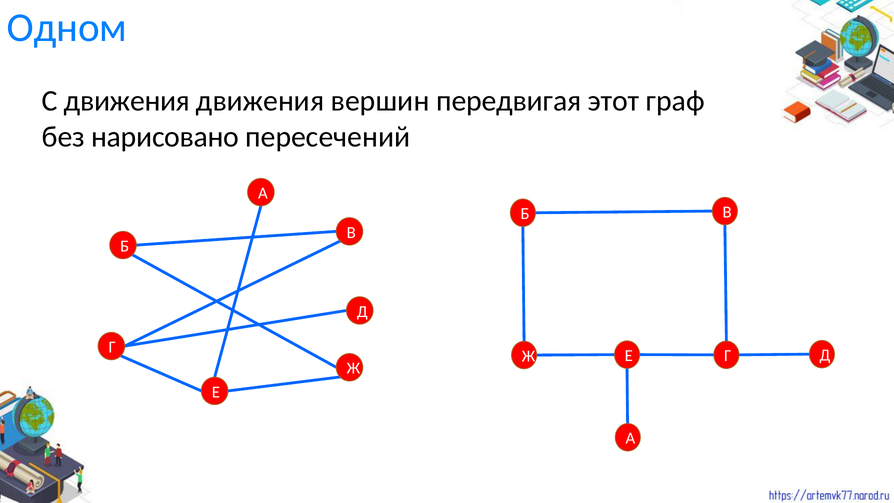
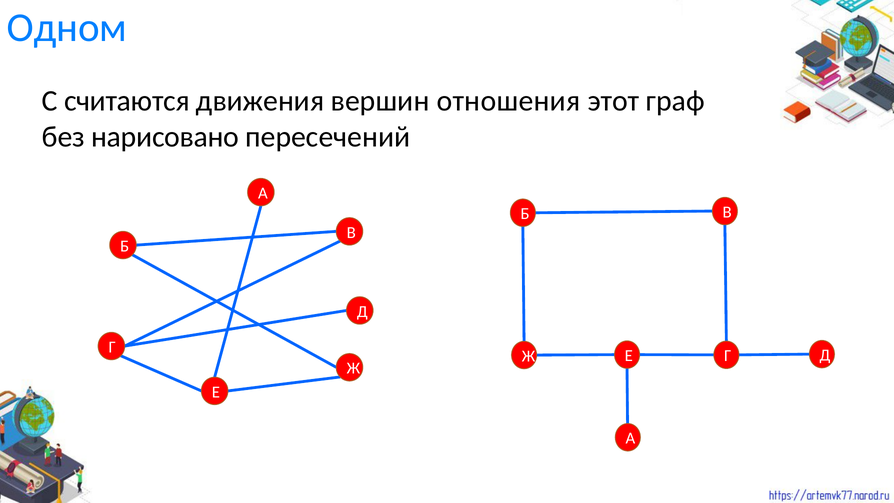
С движения: движения -> считаются
передвигая: передвигая -> отношения
